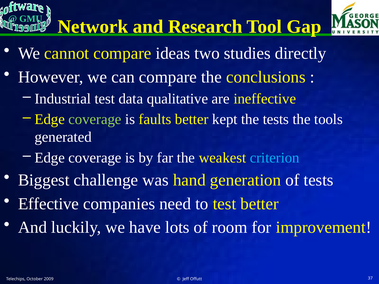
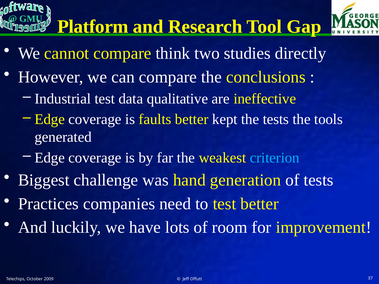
Network: Network -> Platform
ideas: ideas -> think
coverage at (95, 119) colour: light green -> white
Effective: Effective -> Practices
